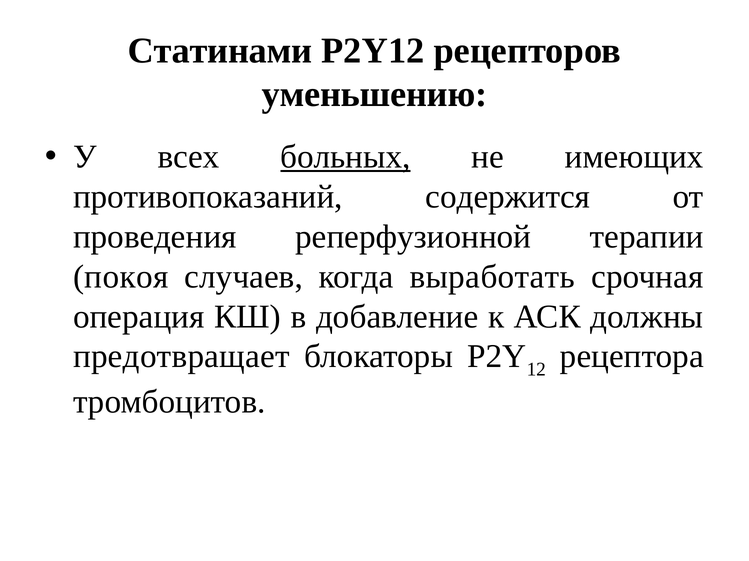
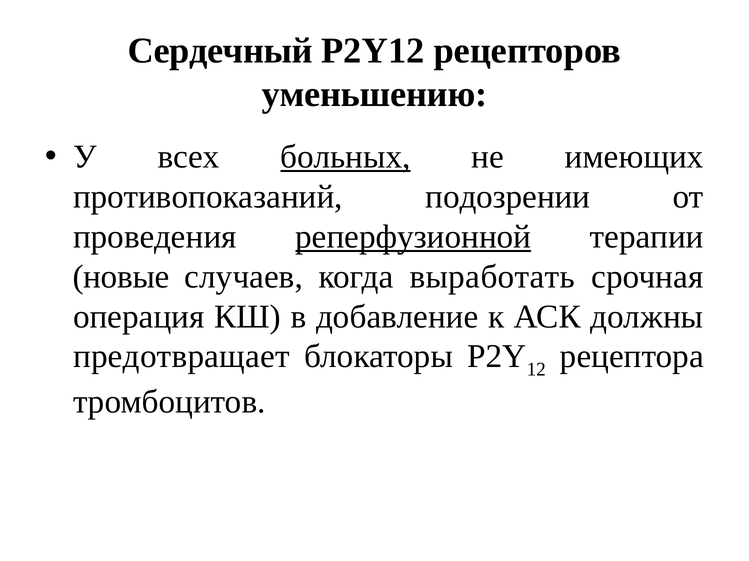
Статинами: Статинами -> Сердечный
содержится: содержится -> подозрении
реперфузионной underline: none -> present
покоя: покоя -> новые
